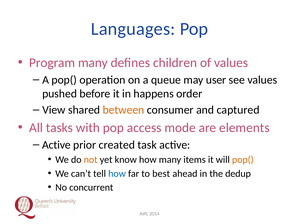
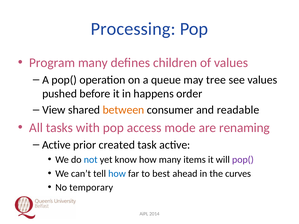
Languages: Languages -> Processing
user: user -> tree
captured: captured -> readable
elements: elements -> renaming
not colour: orange -> blue
pop( at (243, 160) colour: orange -> purple
dedup: dedup -> curves
concurrent: concurrent -> temporary
